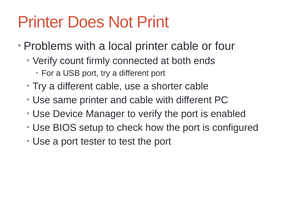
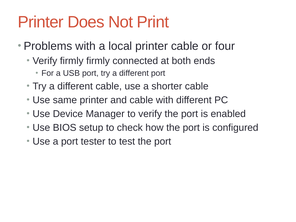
Verify count: count -> firmly
